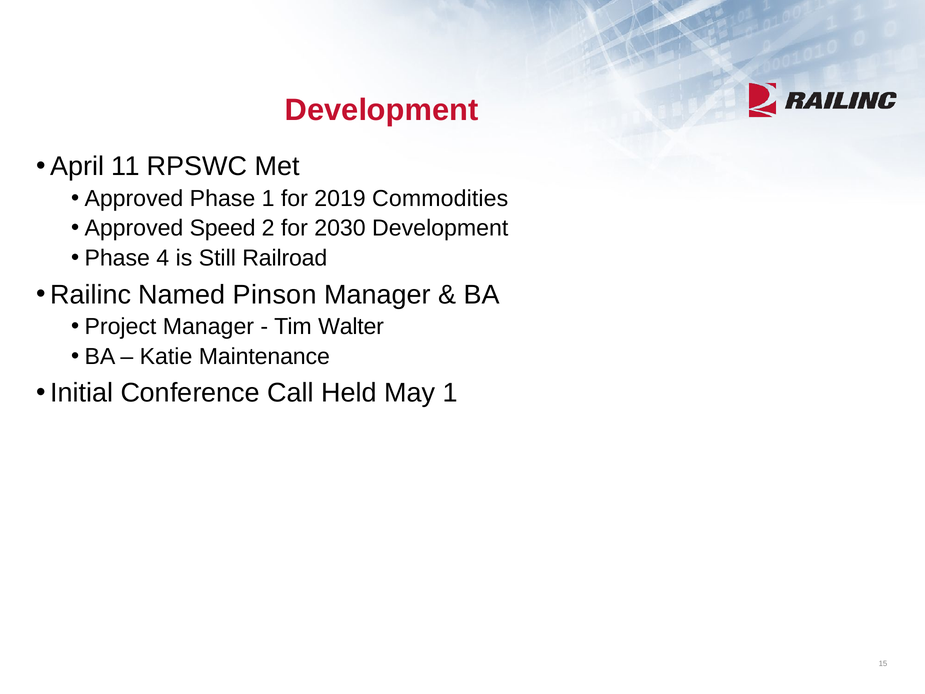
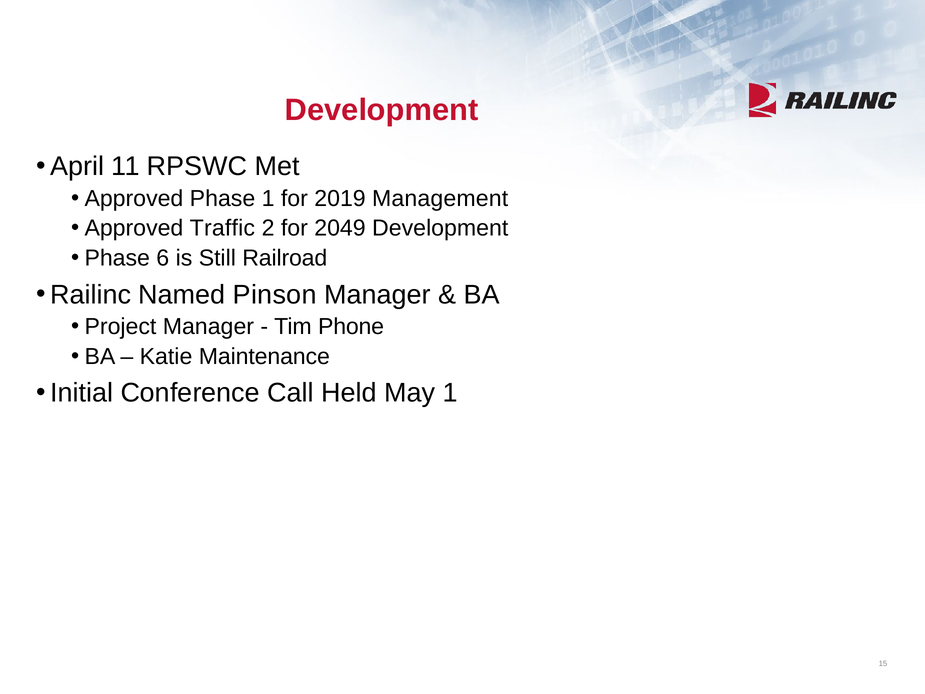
Commodities: Commodities -> Management
Speed: Speed -> Traffic
2030: 2030 -> 2049
4: 4 -> 6
Walter: Walter -> Phone
